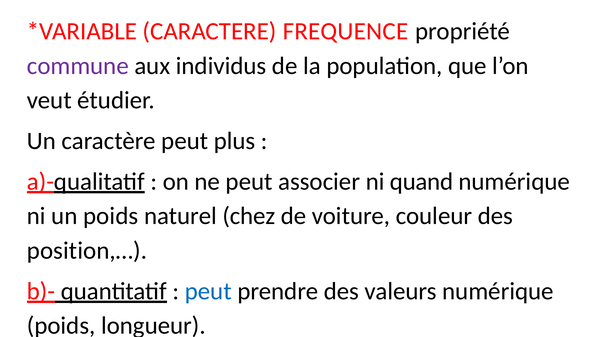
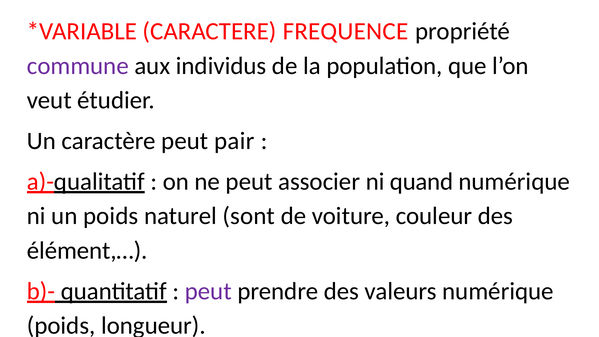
plus: plus -> pair
chez: chez -> sont
position,…: position,… -> élément,…
peut at (208, 291) colour: blue -> purple
